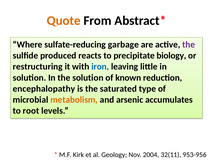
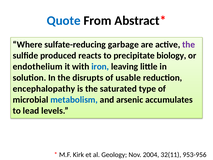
Quote colour: orange -> blue
restructuring: restructuring -> endothelium
the solution: solution -> disrupts
known: known -> usable
metabolism colour: orange -> blue
root: root -> lead
